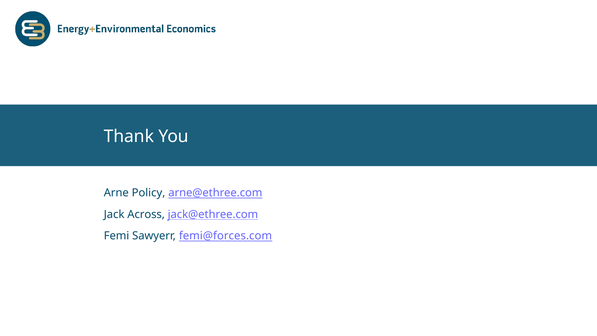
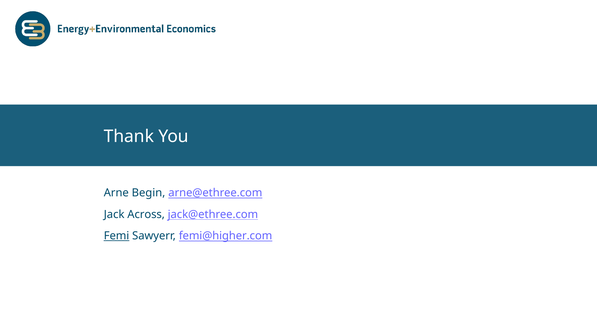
Policy: Policy -> Begin
Femi underline: none -> present
femi@forces.com: femi@forces.com -> femi@higher.com
